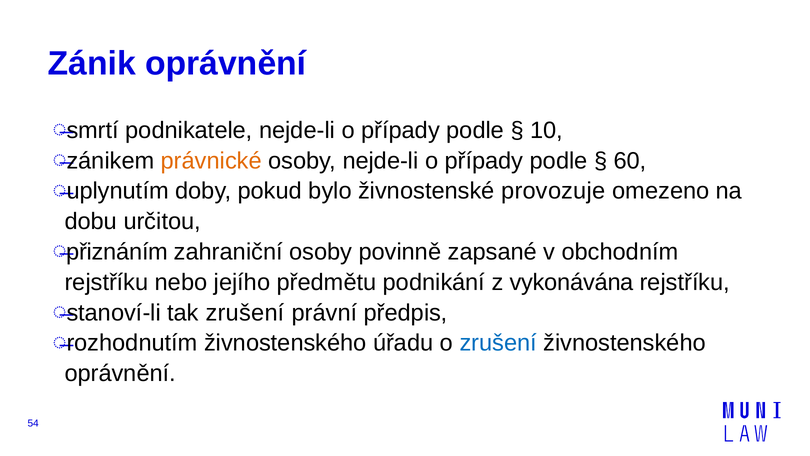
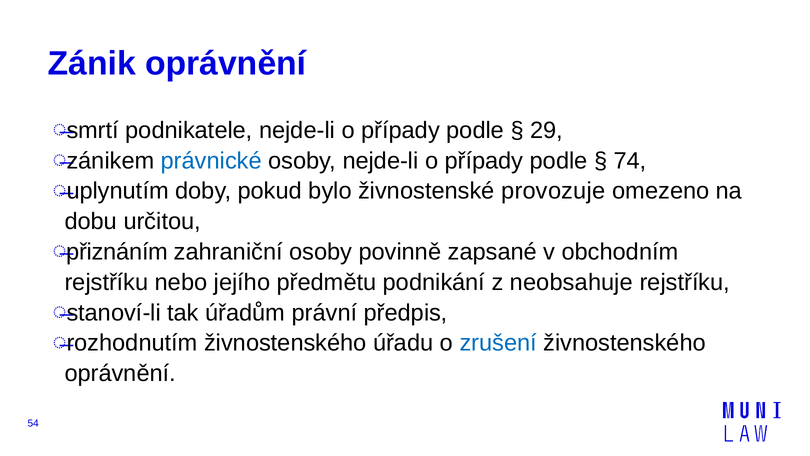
10: 10 -> 29
právnické colour: orange -> blue
60: 60 -> 74
vykonávána: vykonávána -> neobsahuje
tak zrušení: zrušení -> úřadům
